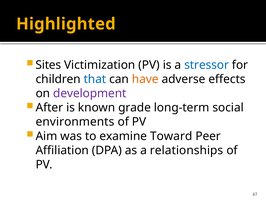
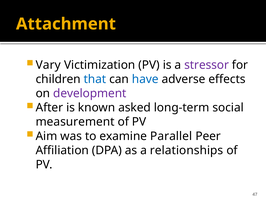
Highlighted: Highlighted -> Attachment
Sites: Sites -> Vary
stressor colour: blue -> purple
have colour: orange -> blue
grade: grade -> asked
environments: environments -> measurement
Toward: Toward -> Parallel
